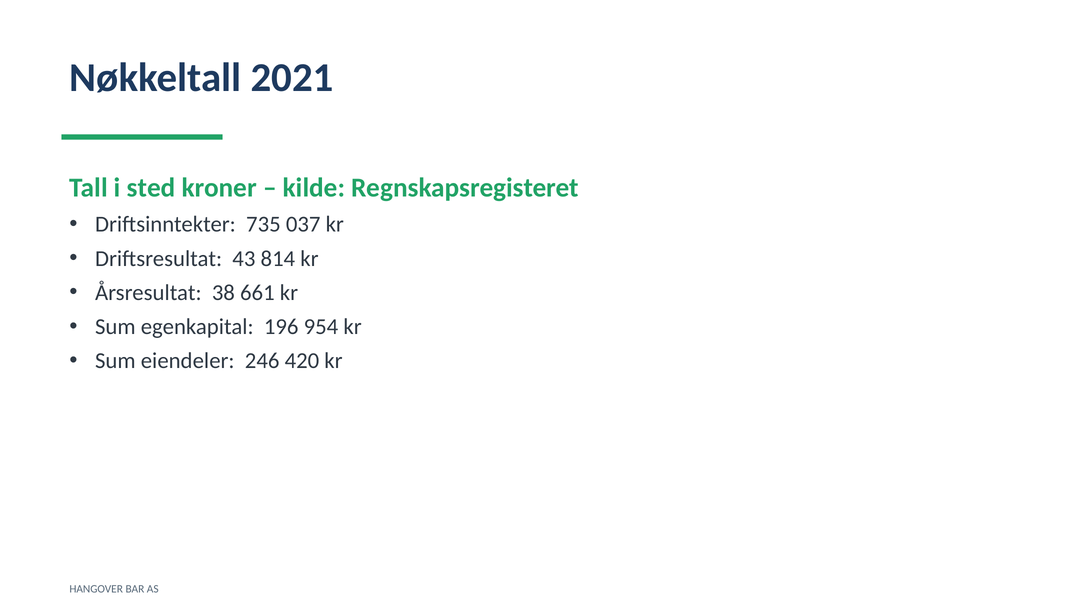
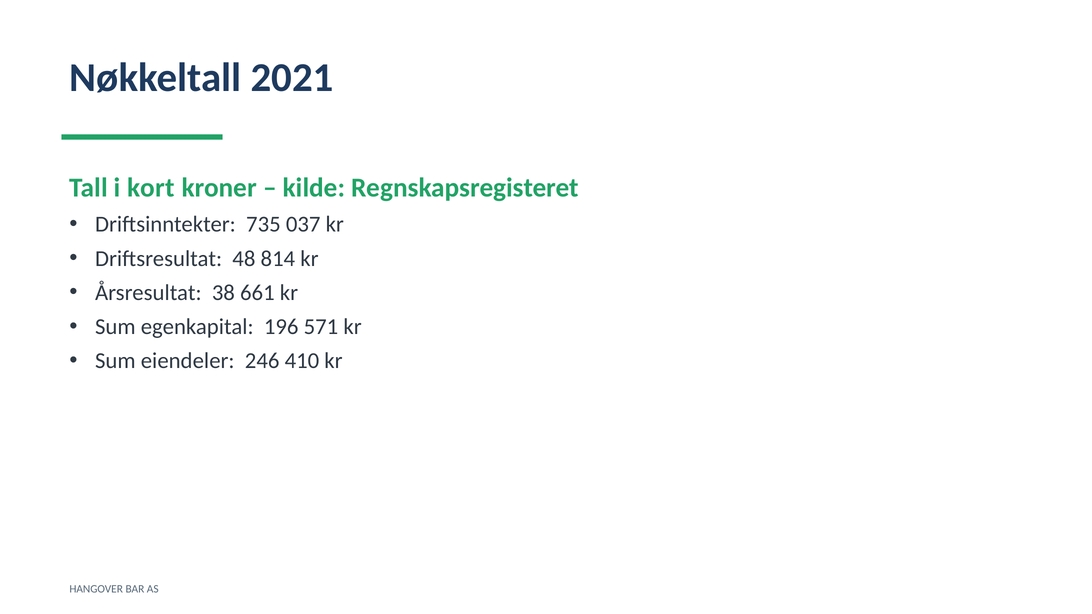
sted: sted -> kort
43: 43 -> 48
954: 954 -> 571
420: 420 -> 410
